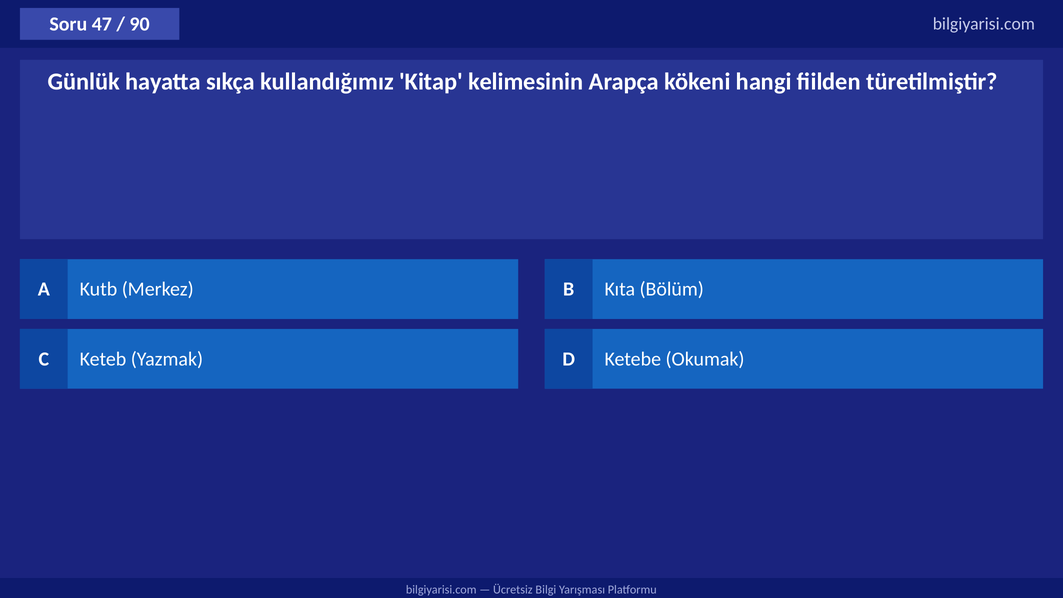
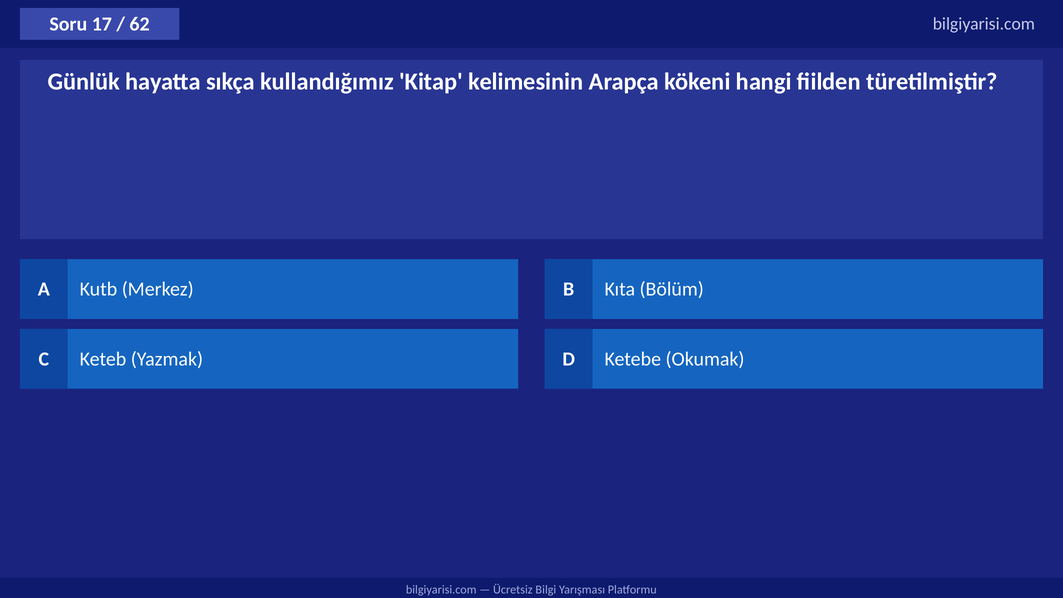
47: 47 -> 17
90: 90 -> 62
